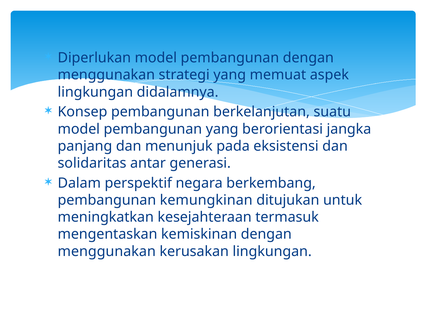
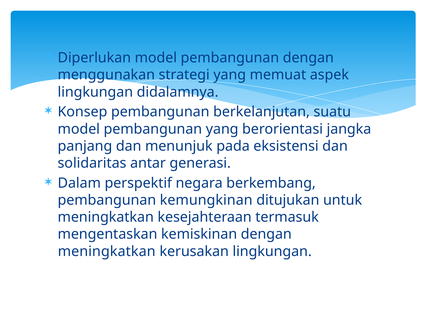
menggunakan at (107, 251): menggunakan -> meningkatkan
